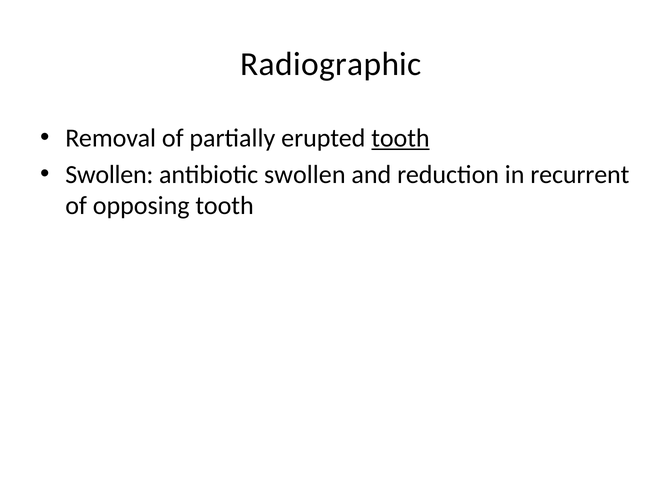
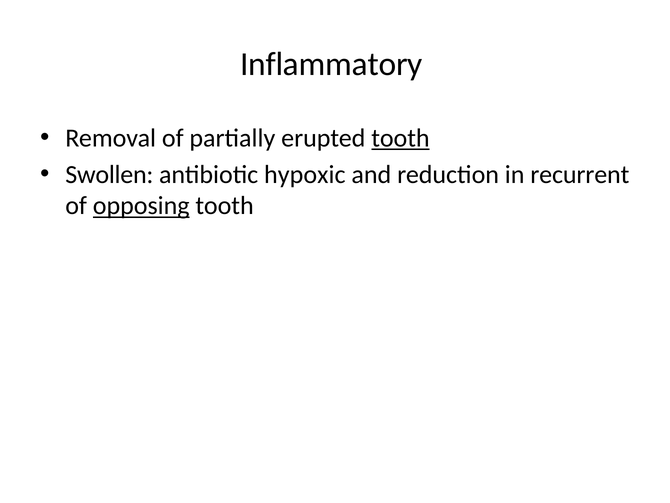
Radiographic: Radiographic -> Inflammatory
antibiotic swollen: swollen -> hypoxic
opposing underline: none -> present
